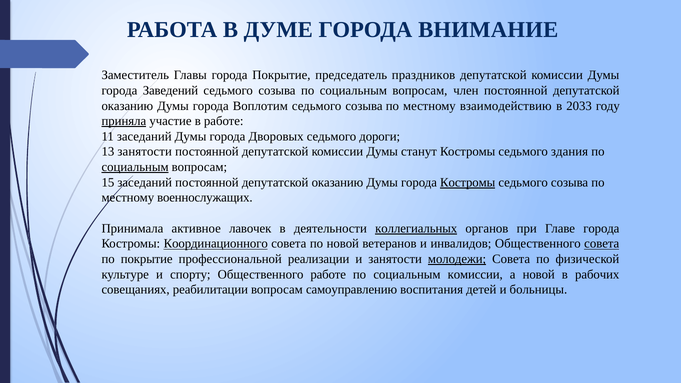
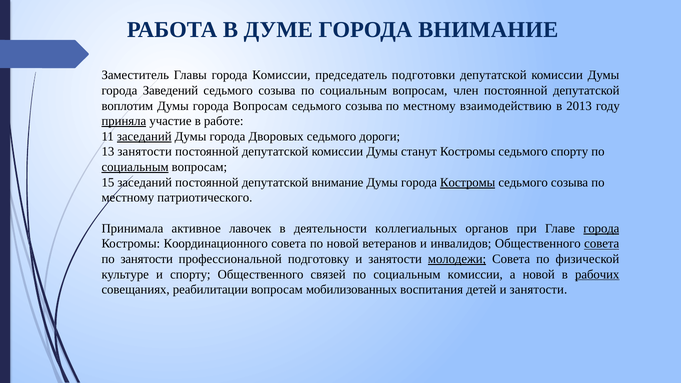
города Покрытие: Покрытие -> Комиссии
праздников: праздников -> подготовки
оказанию at (127, 106): оказанию -> воплотим
города Воплотим: Воплотим -> Вопросам
2033: 2033 -> 2013
заседаний at (144, 136) underline: none -> present
седьмого здания: здания -> спорту
заседаний постоянной депутатской оказанию: оказанию -> внимание
военнослужащих: военнослужащих -> патриотического
коллегиальных underline: present -> none
города at (601, 228) underline: none -> present
Координационного underline: present -> none
по покрытие: покрытие -> занятости
реализации: реализации -> подготовку
Общественного работе: работе -> связей
рабочих underline: none -> present
самоуправлению: самоуправлению -> мобилизованных
детей и больницы: больницы -> занятости
